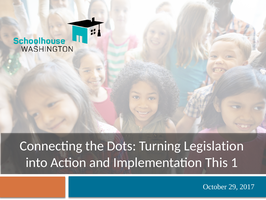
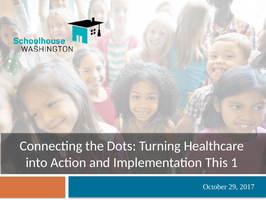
Legislation: Legislation -> Healthcare
